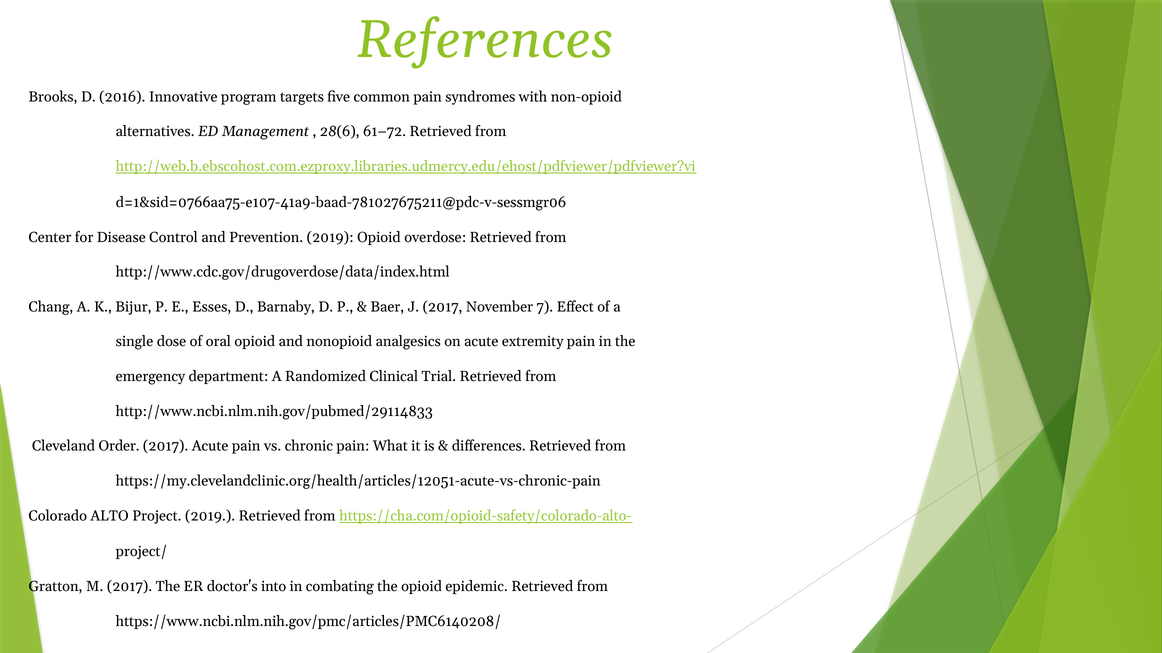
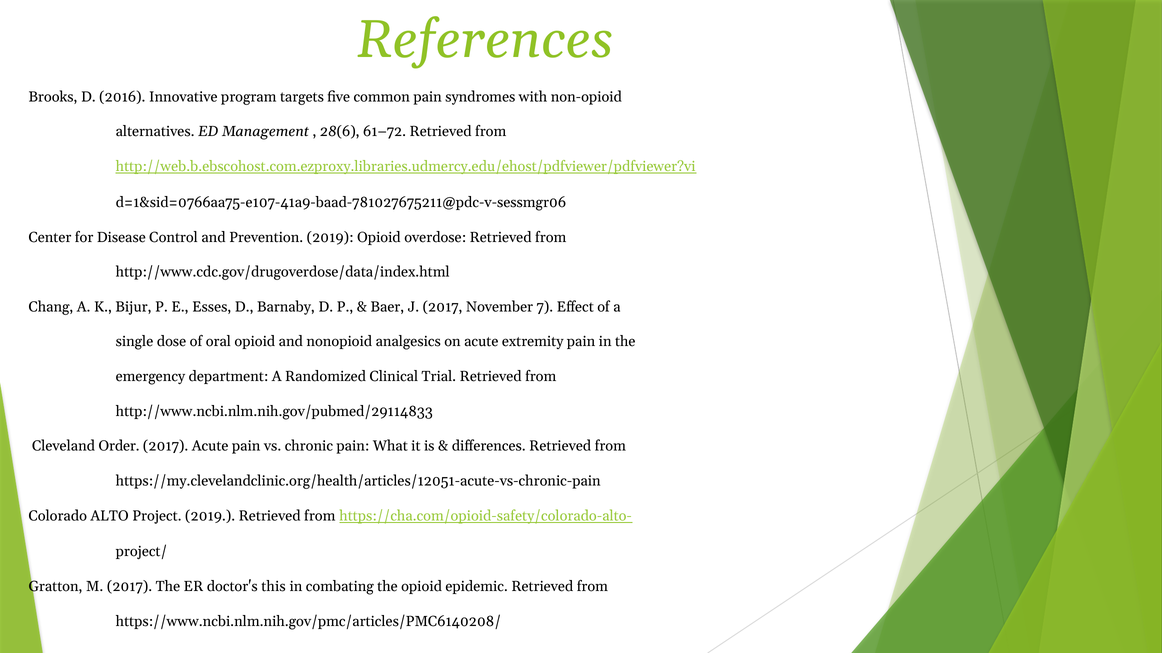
into: into -> this
